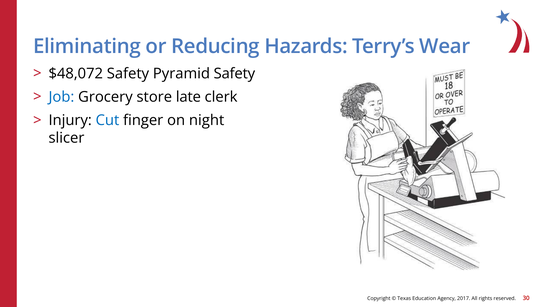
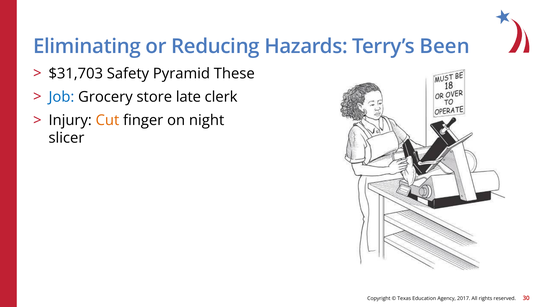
Wear: Wear -> Been
$48,072: $48,072 -> $31,703
Pyramid Safety: Safety -> These
Cut colour: blue -> orange
